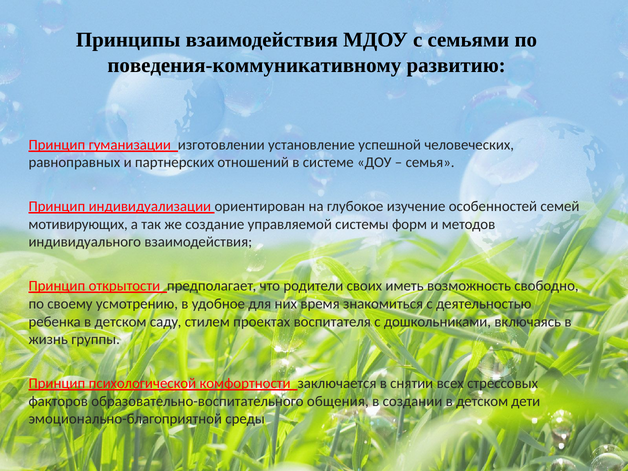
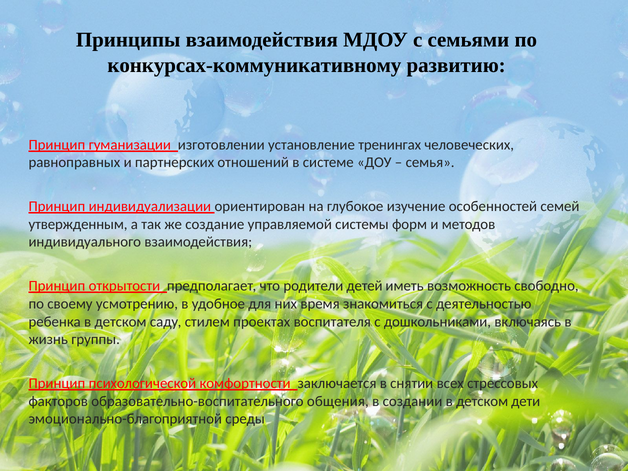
поведения-коммуникативному: поведения-коммуникативному -> конкурсах-коммуникативному
успешной: успешной -> тренингах
мотивирующих: мотивирующих -> утвержденным
своих: своих -> детей
